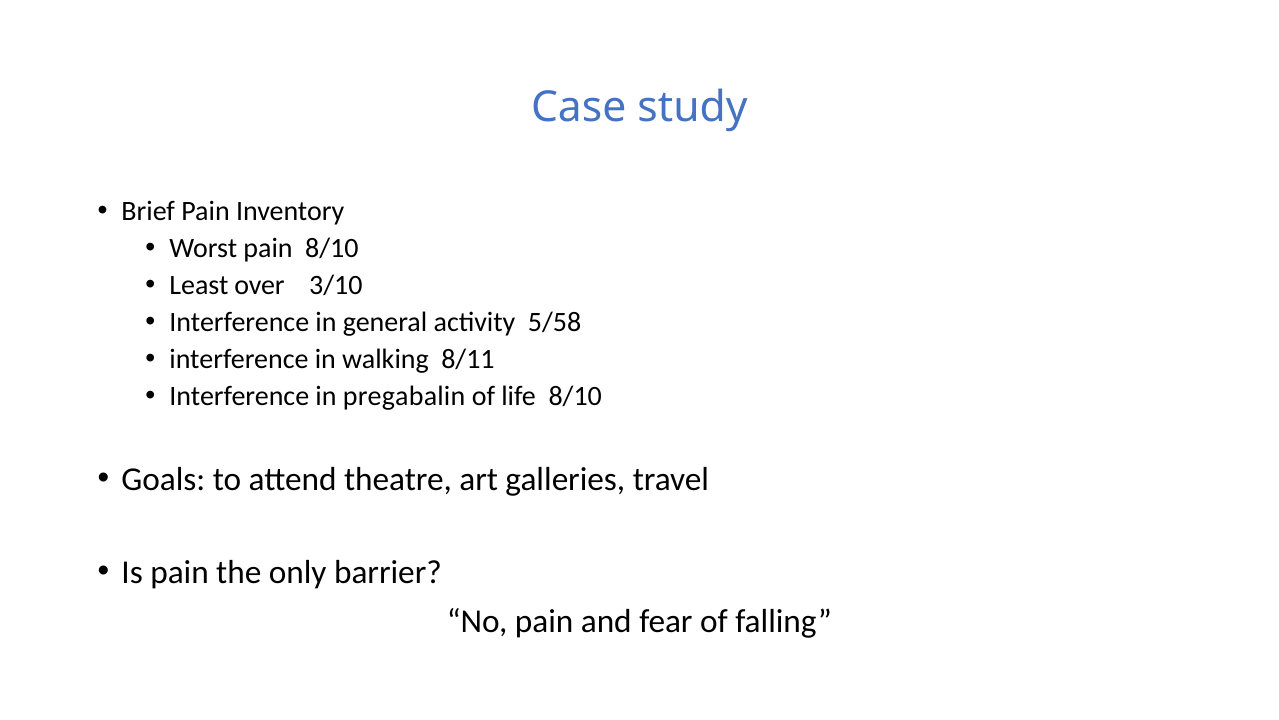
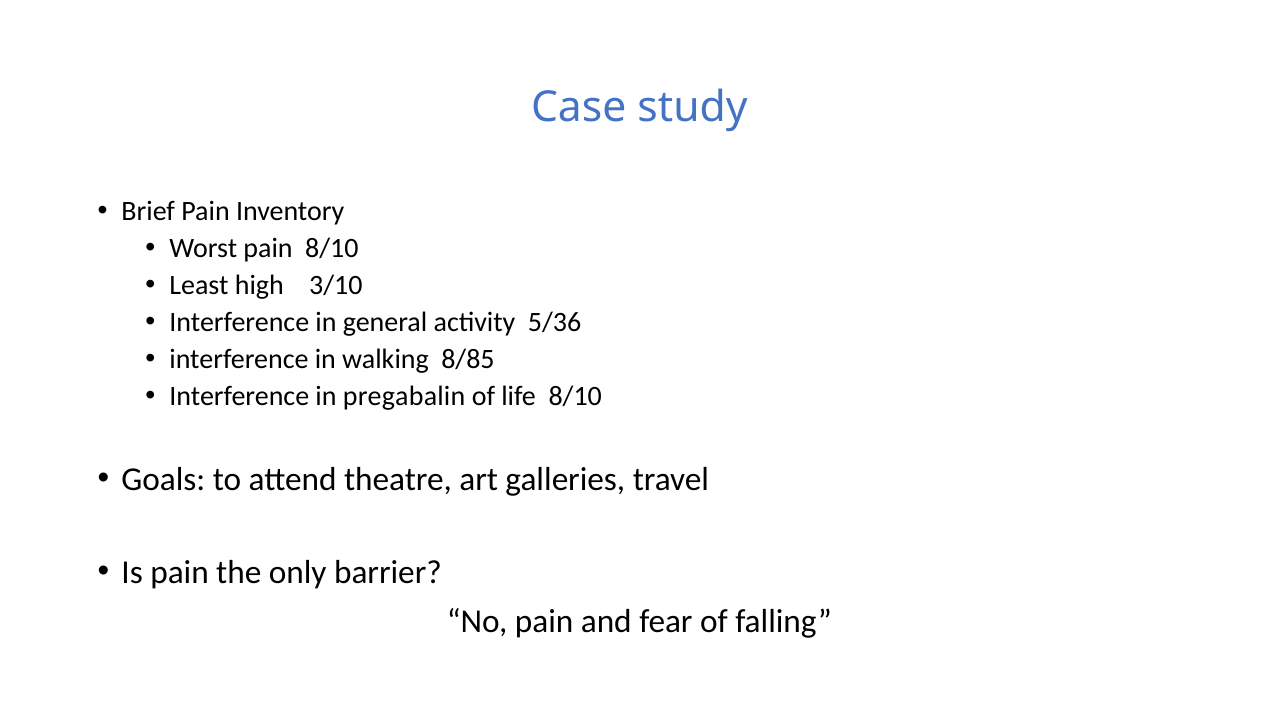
over: over -> high
5/58: 5/58 -> 5/36
8/11: 8/11 -> 8/85
